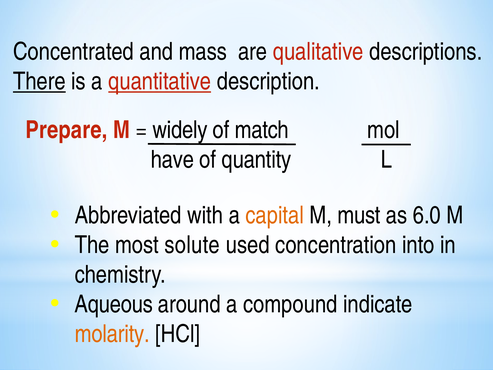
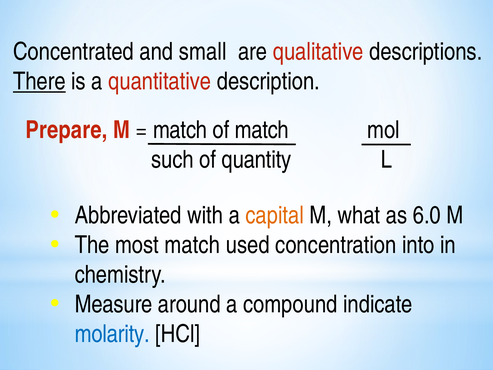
mass: mass -> small
quantitative underline: present -> none
widely at (180, 130): widely -> match
have: have -> such
must: must -> what
most solute: solute -> match
Aqueous: Aqueous -> Measure
molarity colour: orange -> blue
